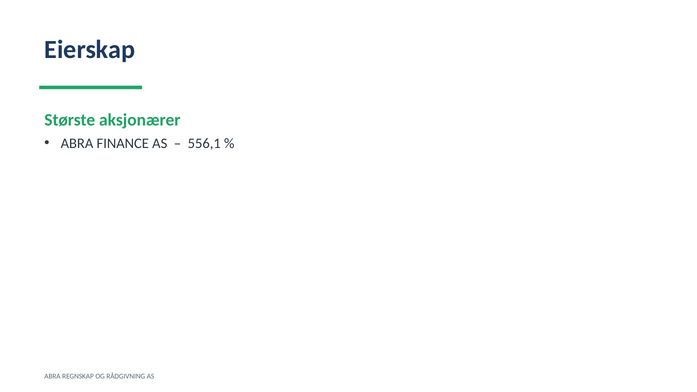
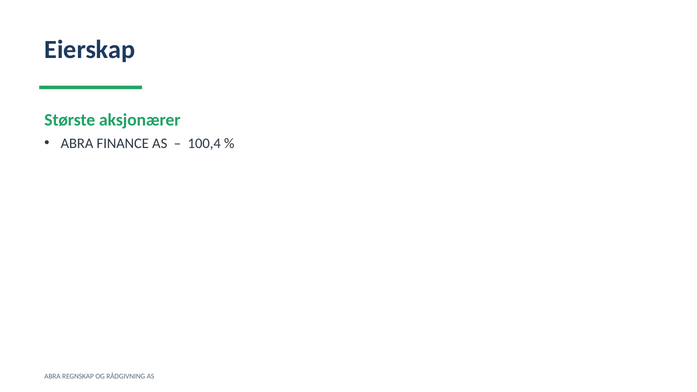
556,1: 556,1 -> 100,4
